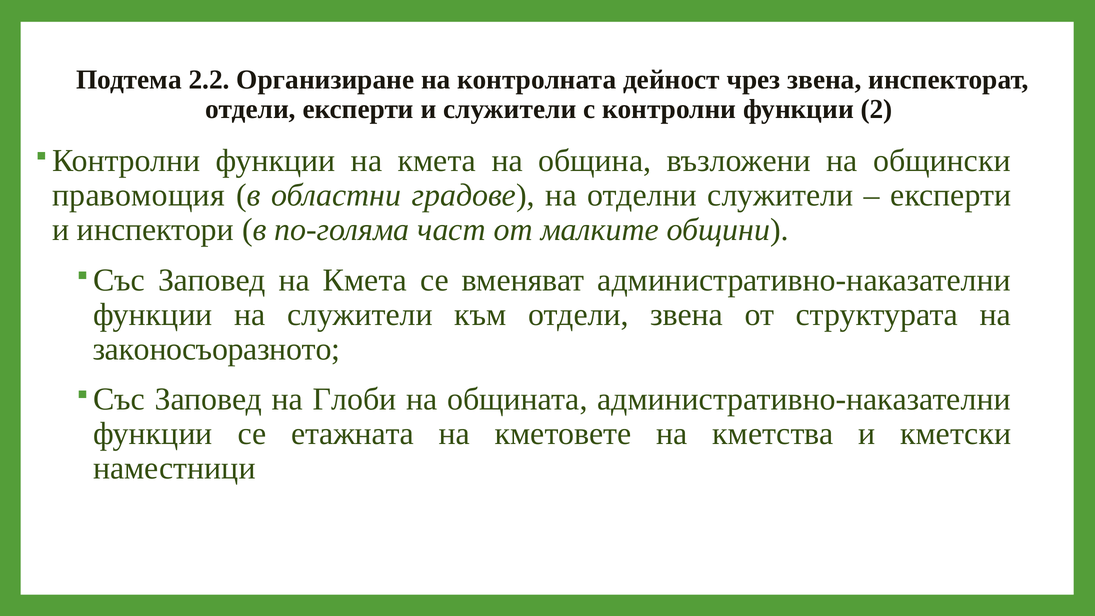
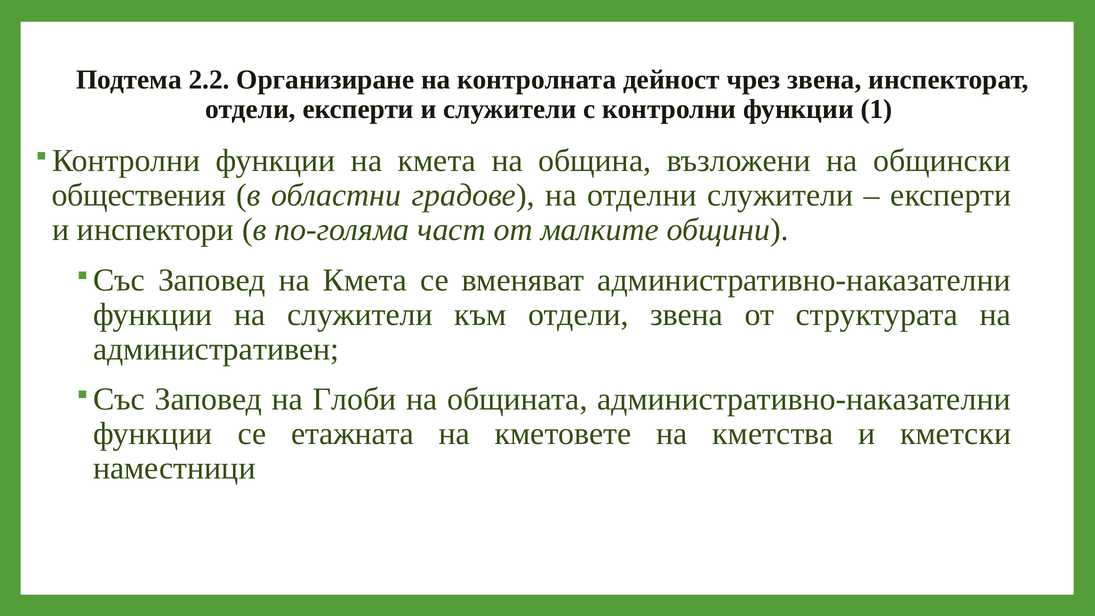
2: 2 -> 1
правомощия: правомощия -> обществения
законосъоразното: законосъоразното -> административен
